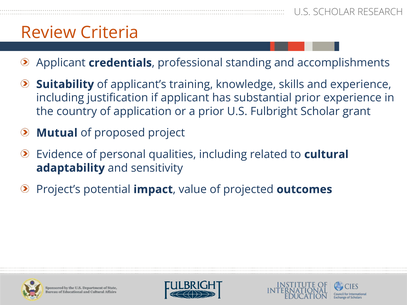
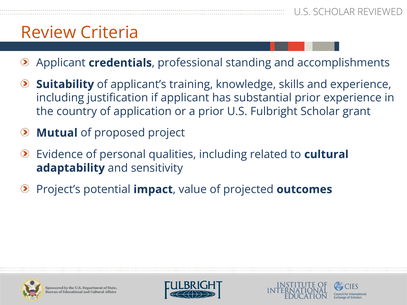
RESEARCH: RESEARCH -> REVIEWED
